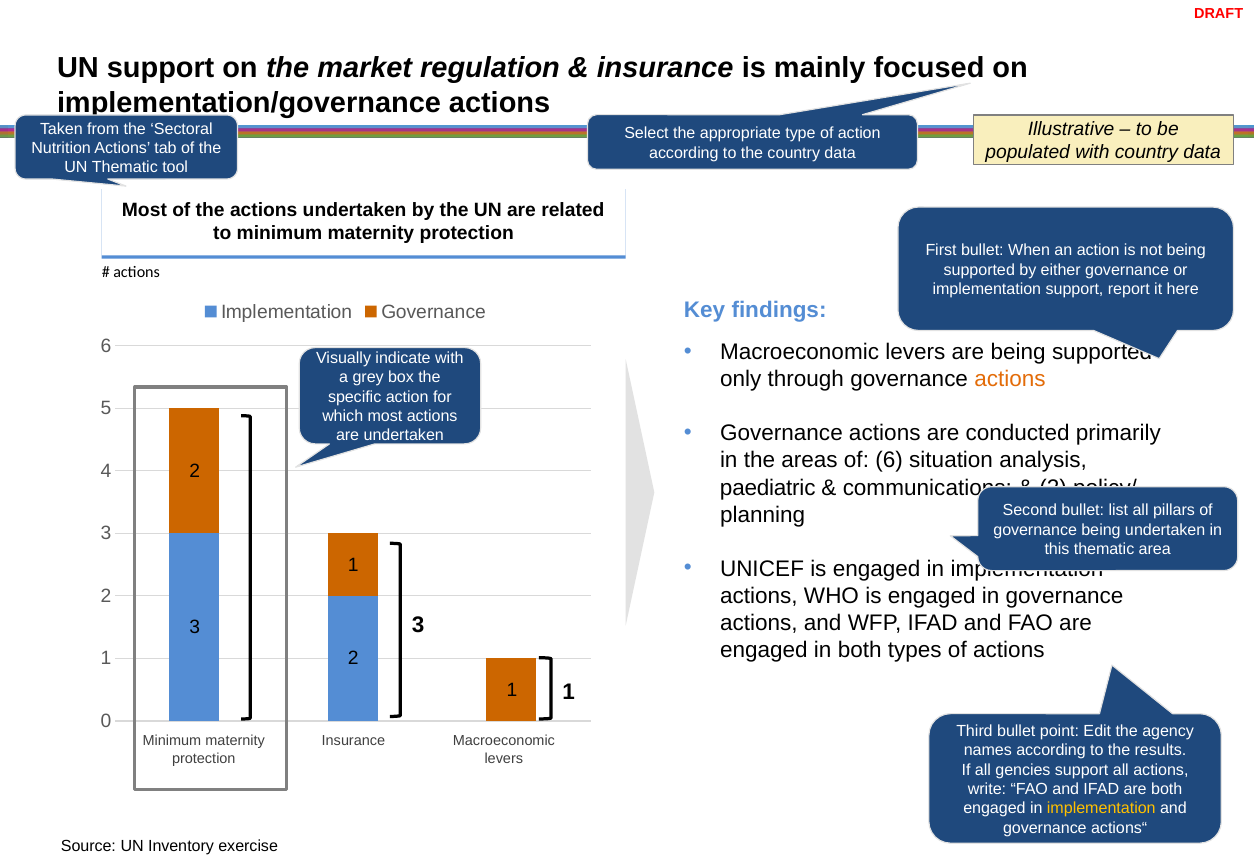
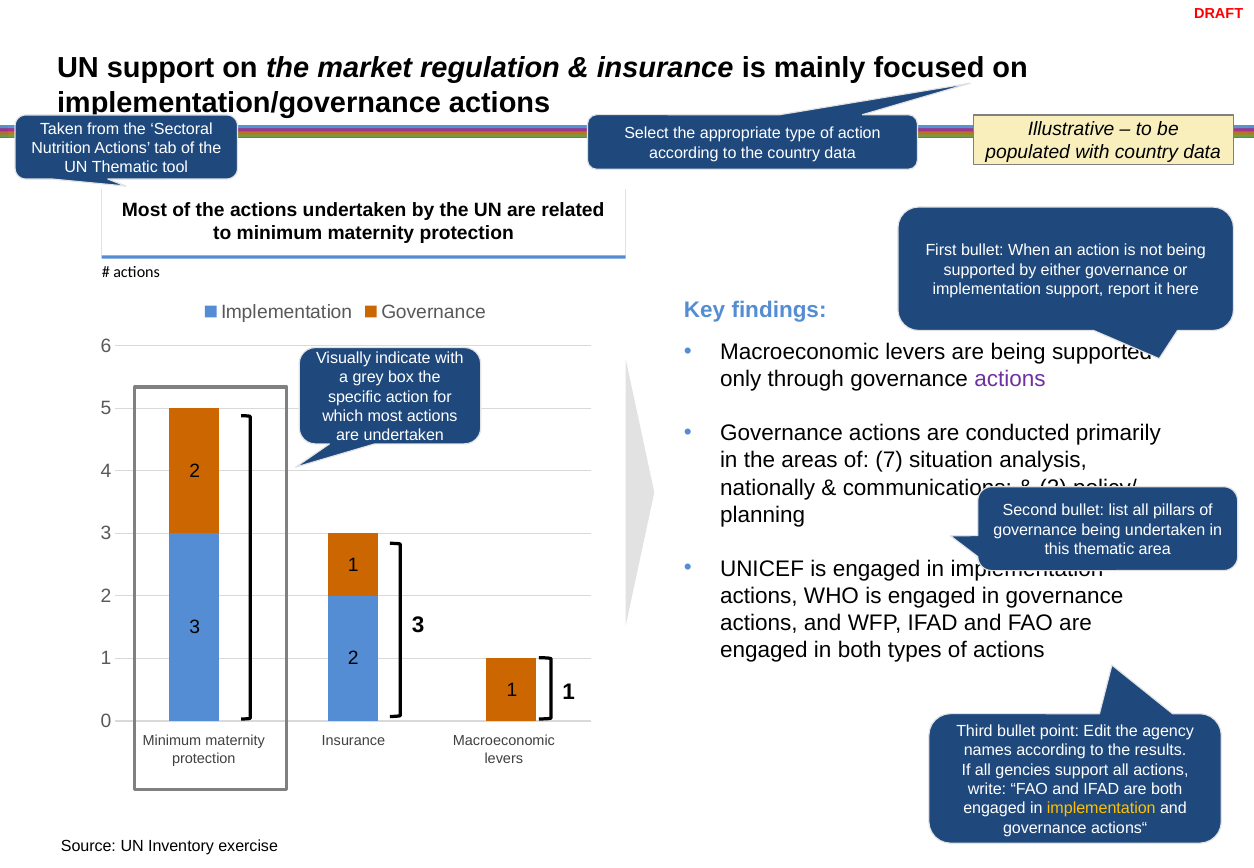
actions at (1010, 380) colour: orange -> purple
of 6: 6 -> 7
paediatric: paediatric -> nationally
